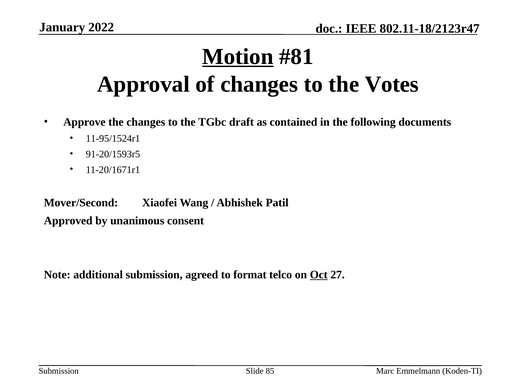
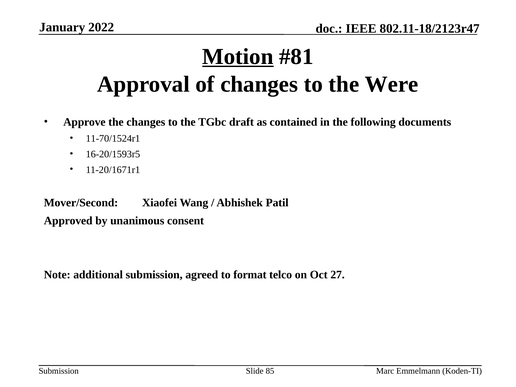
Votes: Votes -> Were
11-95/1524r1: 11-95/1524r1 -> 11-70/1524r1
91-20/1593r5: 91-20/1593r5 -> 16-20/1593r5
Oct underline: present -> none
